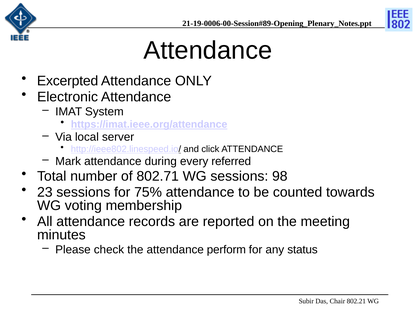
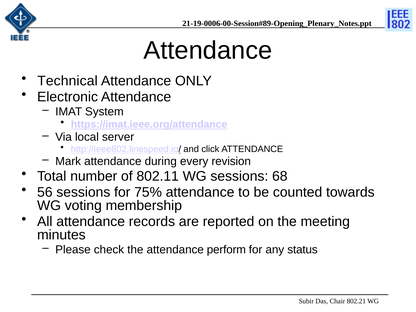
Excerpted: Excerpted -> Technical
referred: referred -> revision
802.71: 802.71 -> 802.11
98: 98 -> 68
23: 23 -> 56
